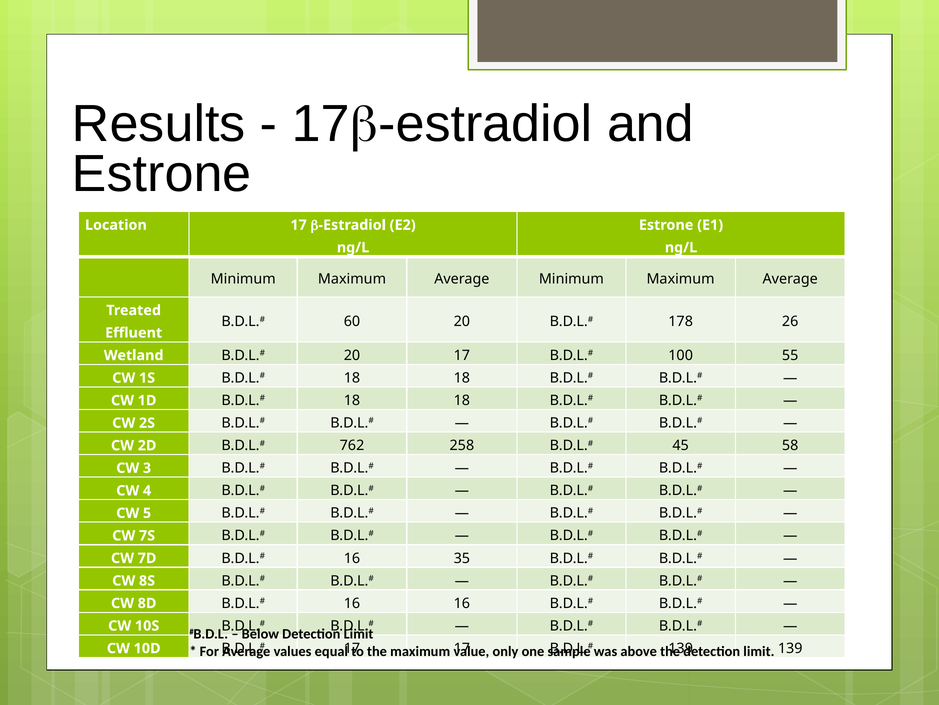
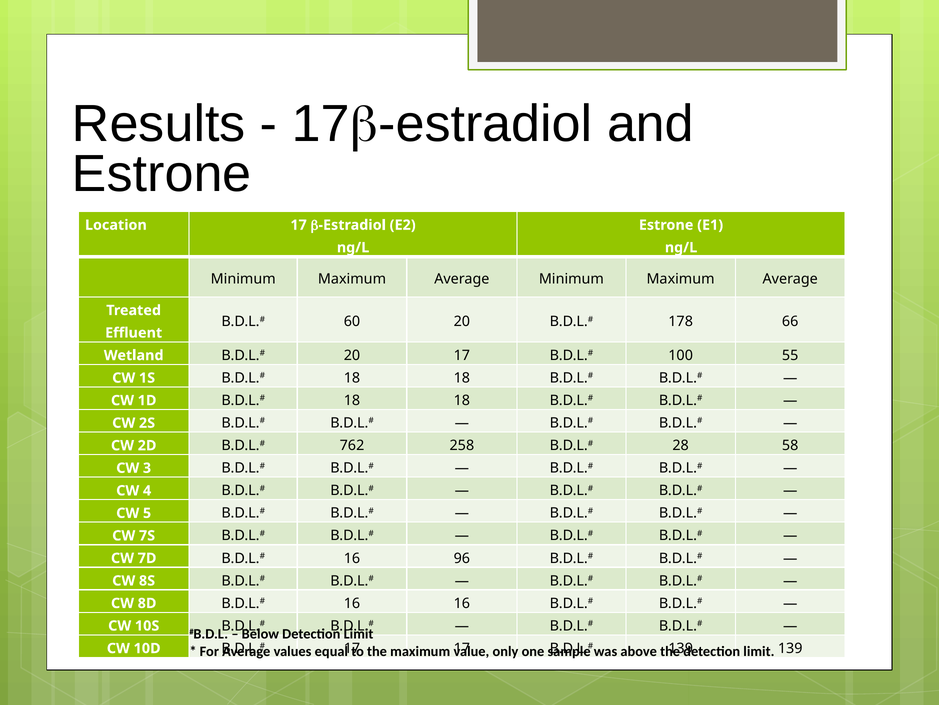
26: 26 -> 66
45: 45 -> 28
35: 35 -> 96
